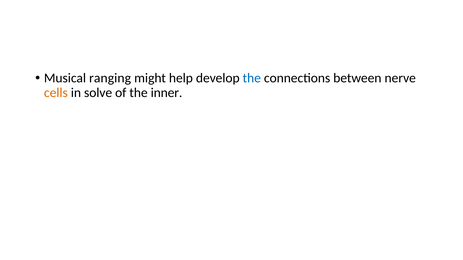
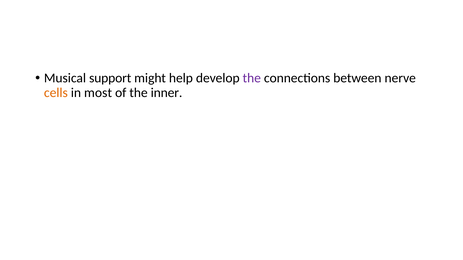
ranging: ranging -> support
the at (252, 78) colour: blue -> purple
solve: solve -> most
